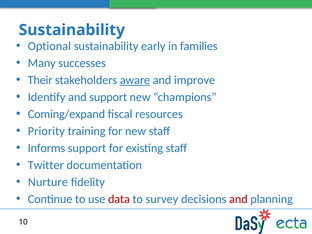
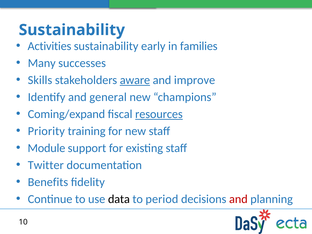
Optional: Optional -> Activities
Their: Their -> Skills
and support: support -> general
resources underline: none -> present
Informs: Informs -> Module
Nurture: Nurture -> Benefits
data colour: red -> black
survey: survey -> period
